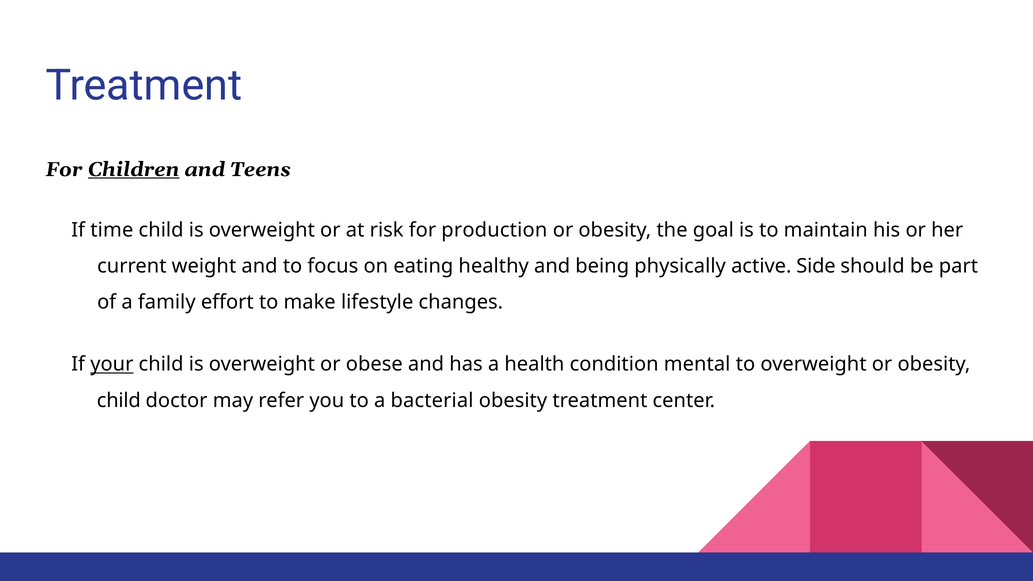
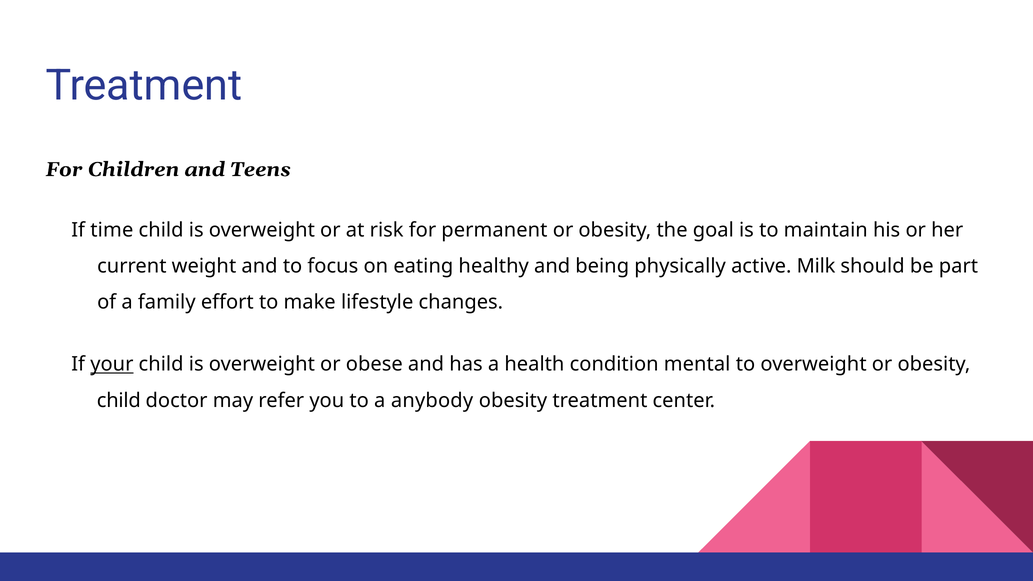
Children underline: present -> none
production: production -> permanent
Side: Side -> Milk
bacterial: bacterial -> anybody
